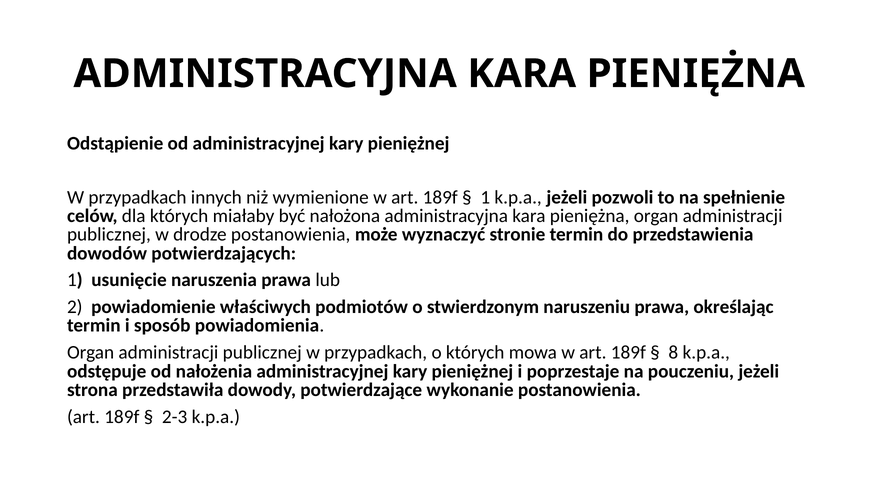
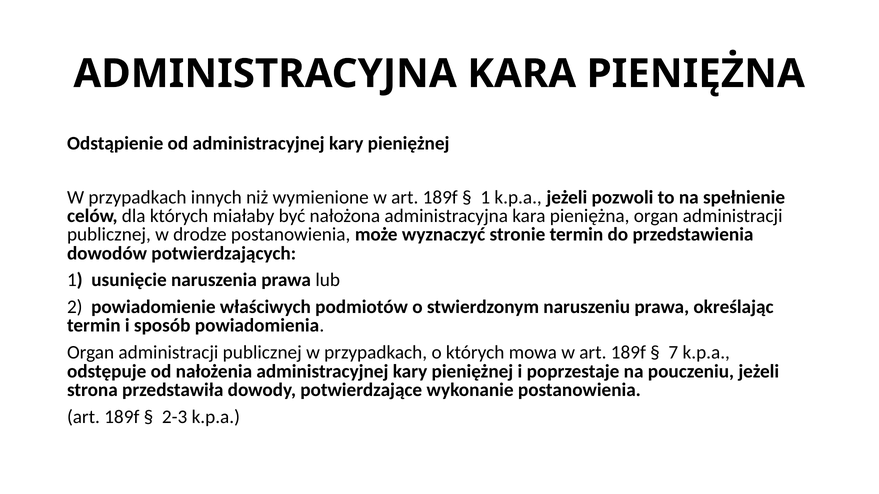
8: 8 -> 7
